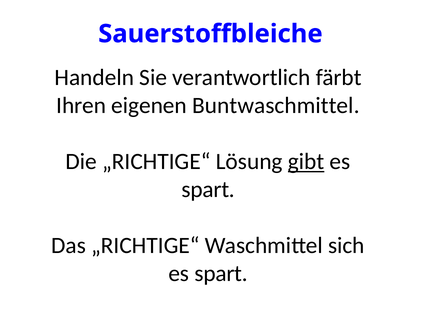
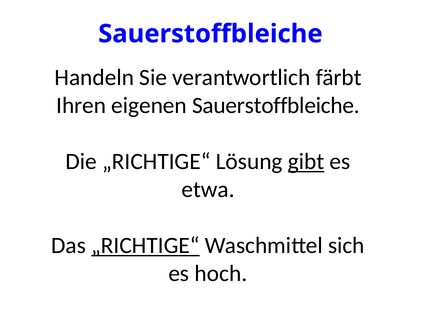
eigenen Buntwaschmittel: Buntwaschmittel -> Sauerstoffbleiche
spart at (208, 190): spart -> etwa
„RICHTIGE“ at (145, 246) underline: none -> present
spart at (221, 274): spart -> hoch
